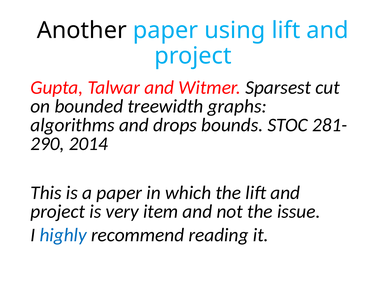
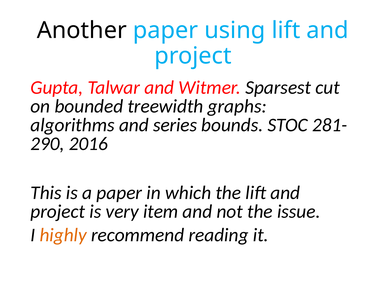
drops: drops -> series
2014: 2014 -> 2016
highly colour: blue -> orange
